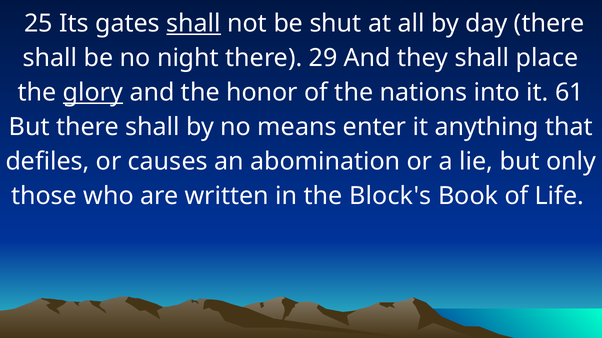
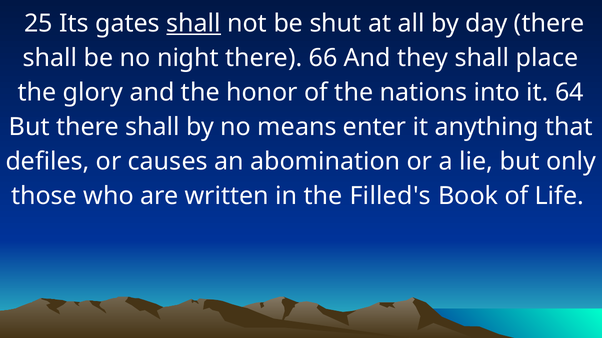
29: 29 -> 66
glory underline: present -> none
61: 61 -> 64
Block's: Block's -> Filled's
